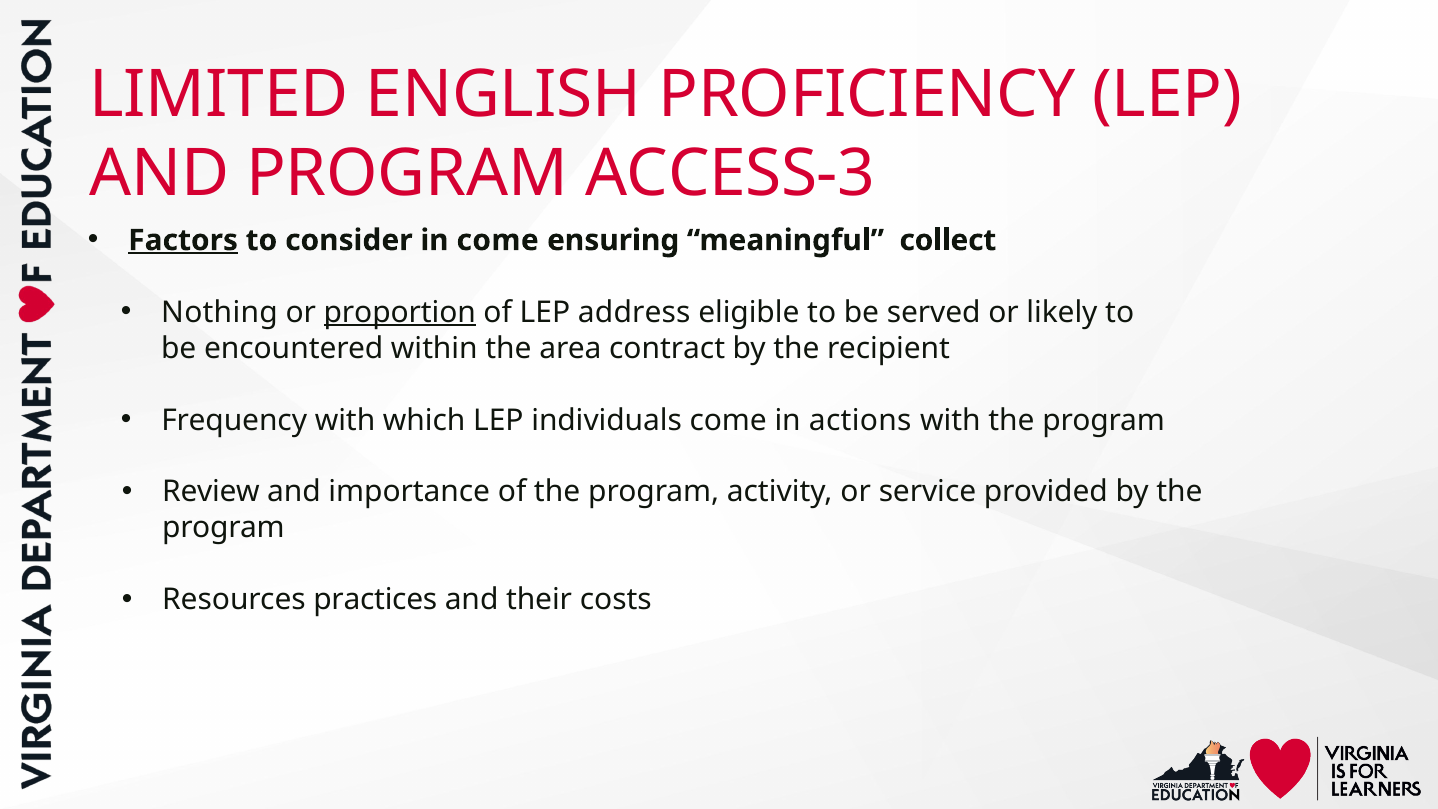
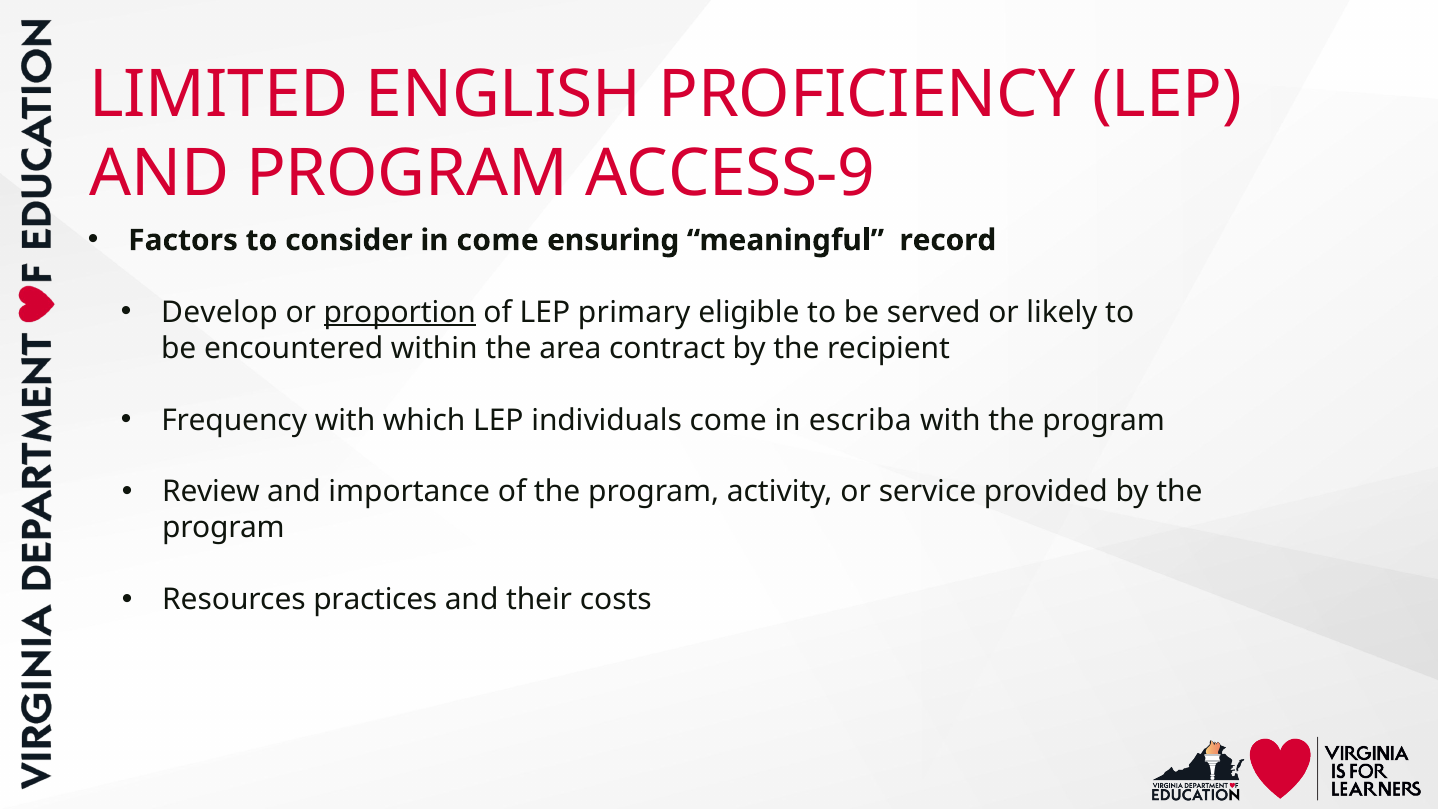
ACCESS-3: ACCESS-3 -> ACCESS-9
Factors underline: present -> none
collect: collect -> record
Nothing: Nothing -> Develop
address: address -> primary
actions: actions -> escriba
